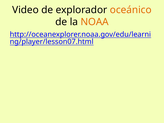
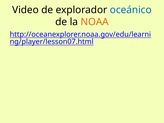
oceánico colour: orange -> blue
